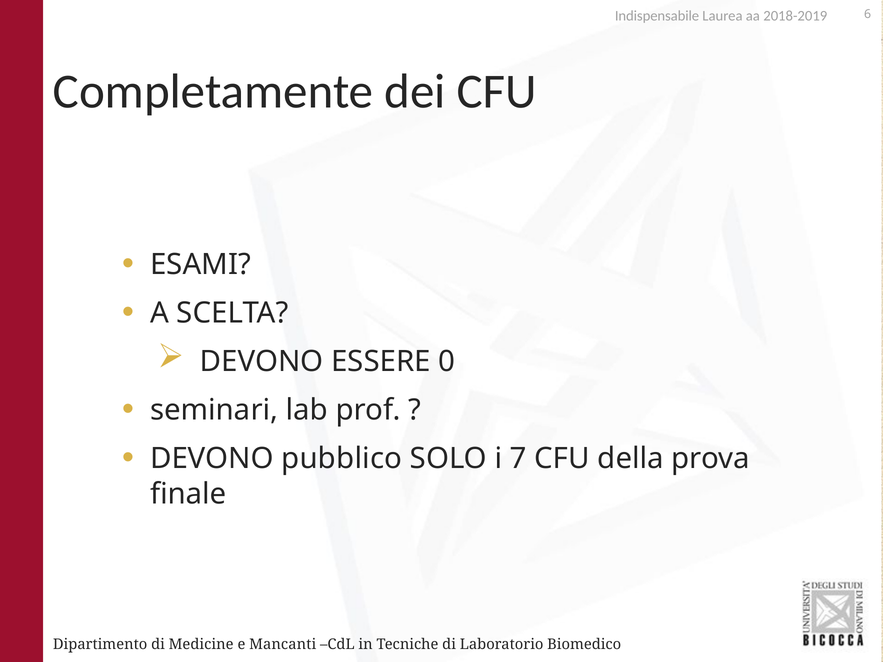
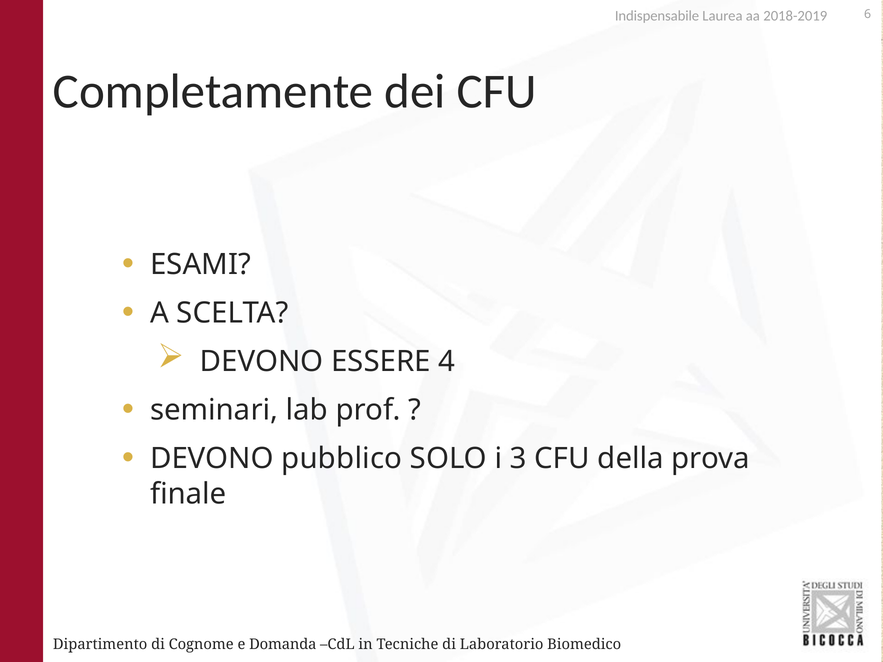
0: 0 -> 4
7: 7 -> 3
Medicine: Medicine -> Cognome
Mancanti: Mancanti -> Domanda
